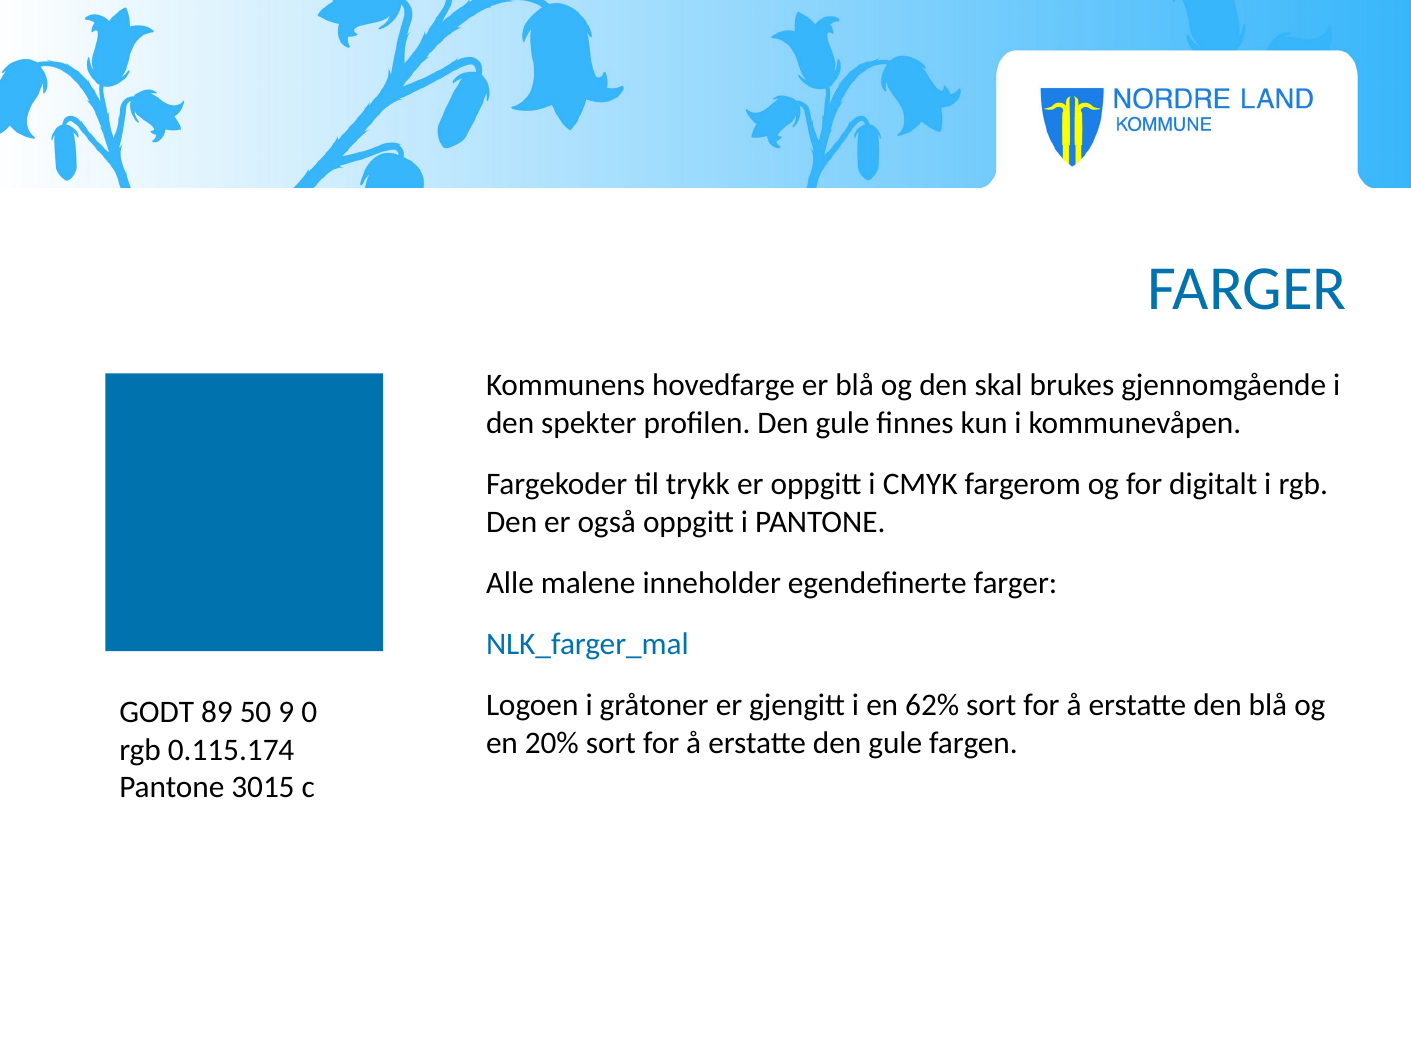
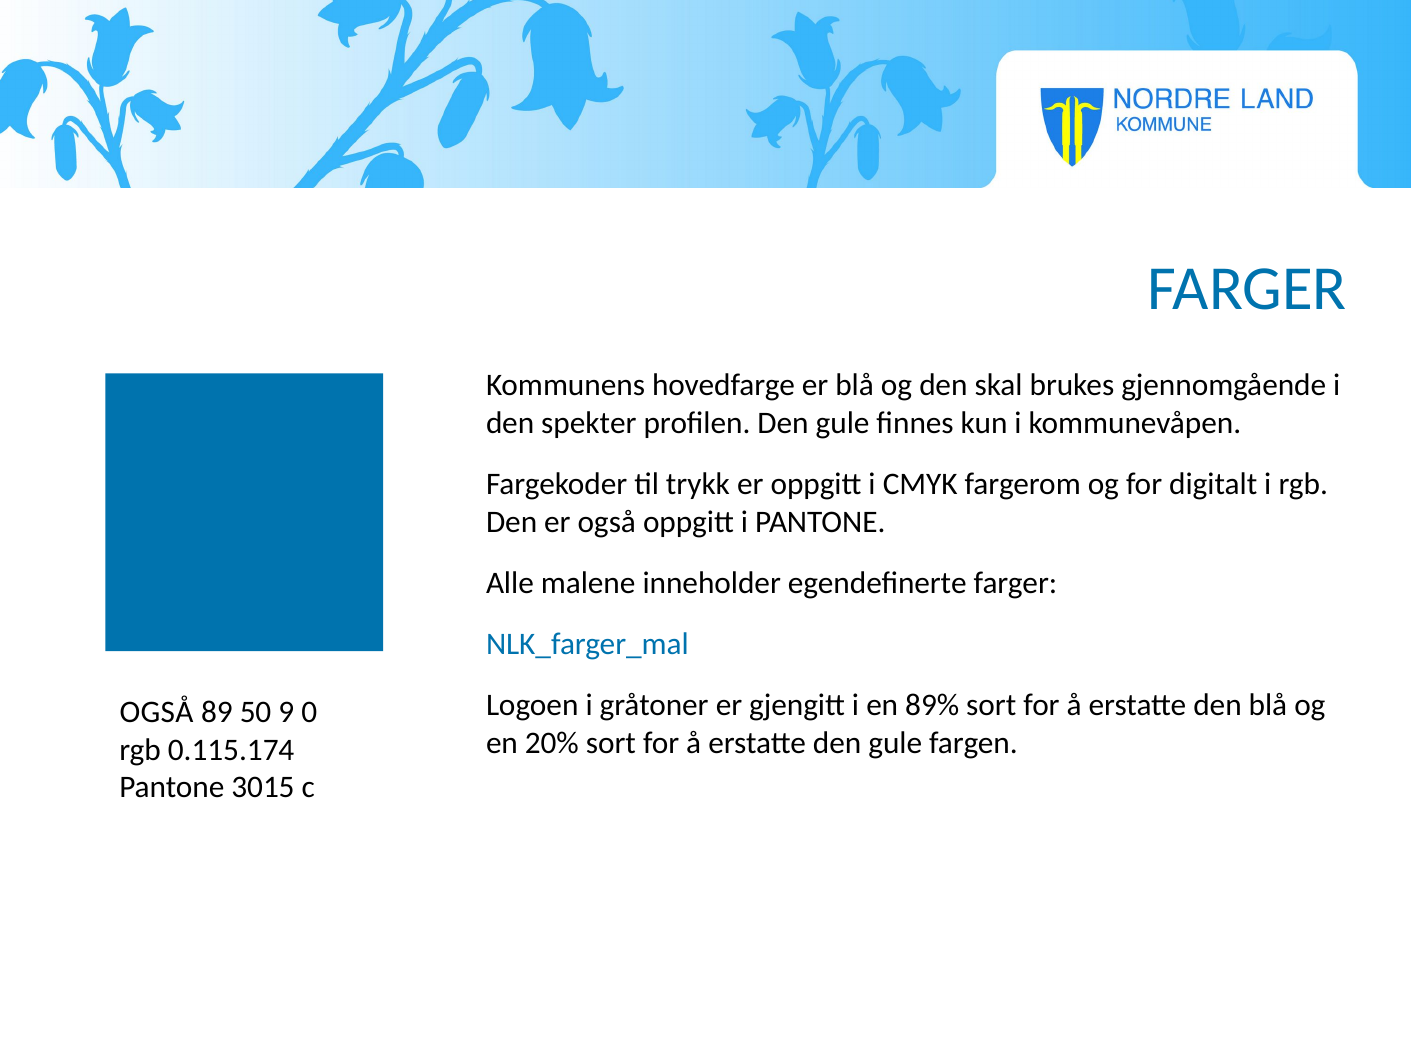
62%: 62% -> 89%
GODT at (157, 713): GODT -> OGSÅ
